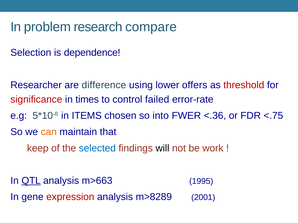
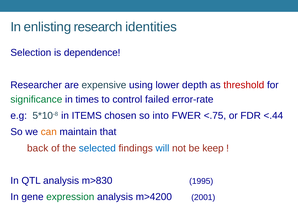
problem: problem -> enlisting
compare: compare -> identities
difference: difference -> expensive
offers: offers -> depth
significance colour: red -> green
<.36: <.36 -> <.75
<.75: <.75 -> <.44
keep: keep -> back
will colour: black -> blue
work: work -> keep
QTL underline: present -> none
m>663: m>663 -> m>830
expression colour: red -> green
m>8289: m>8289 -> m>4200
